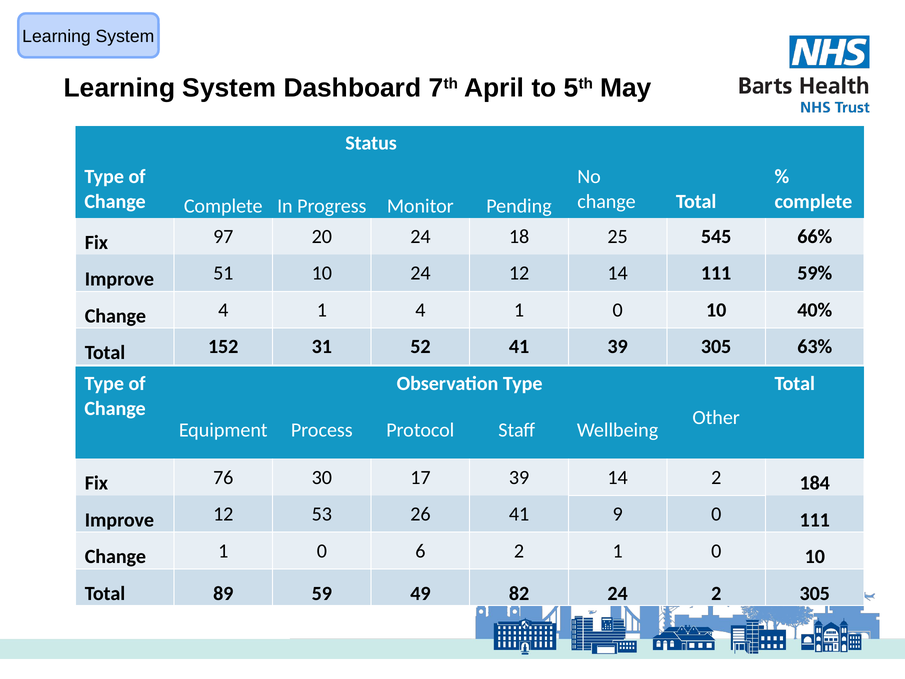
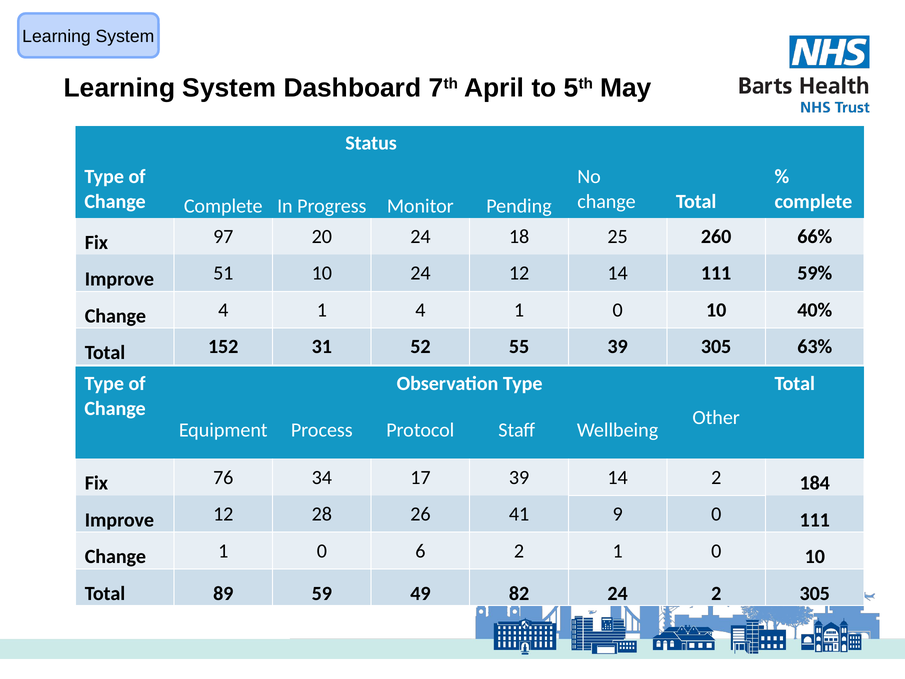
545: 545 -> 260
52 41: 41 -> 55
30: 30 -> 34
53: 53 -> 28
